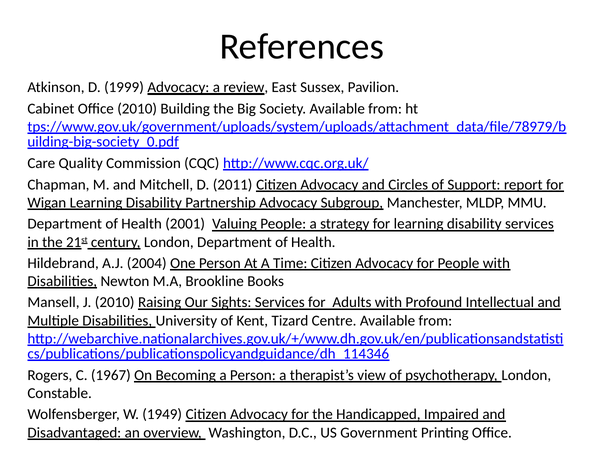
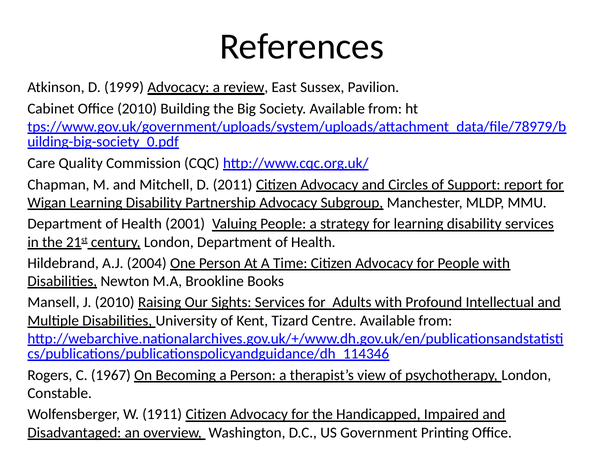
1949: 1949 -> 1911
